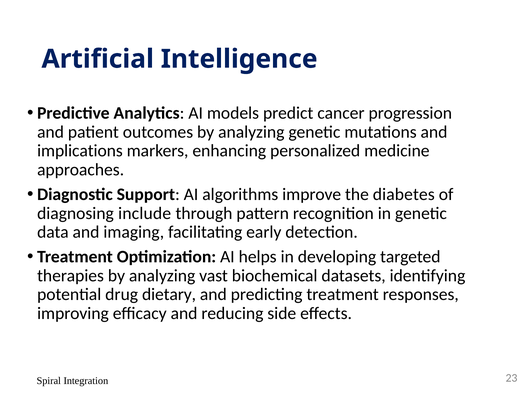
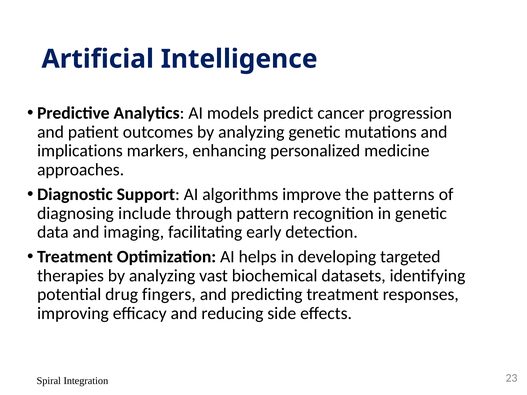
diabetes: diabetes -> patterns
dietary: dietary -> fingers
